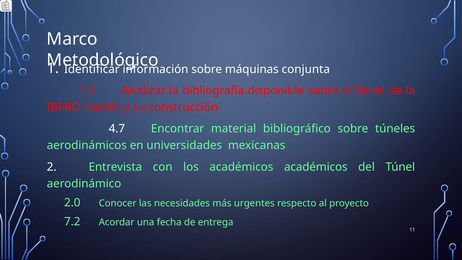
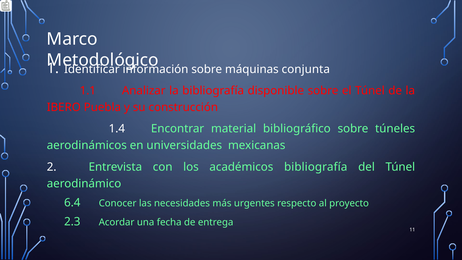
4.7: 4.7 -> 1.4
académicos académicos: académicos -> bibliografía
2.0: 2.0 -> 6.4
7.2: 7.2 -> 2.3
